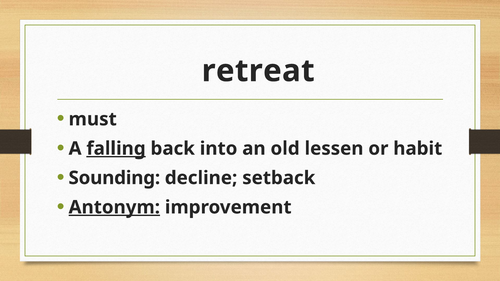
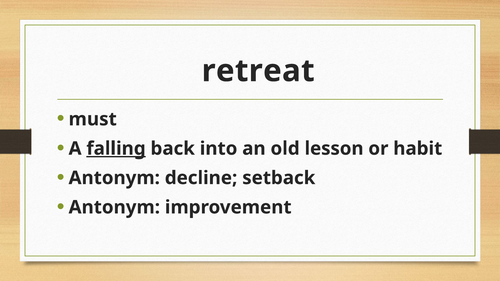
lessen: lessen -> lesson
Sounding at (114, 178): Sounding -> Antonym
Antonym at (114, 207) underline: present -> none
